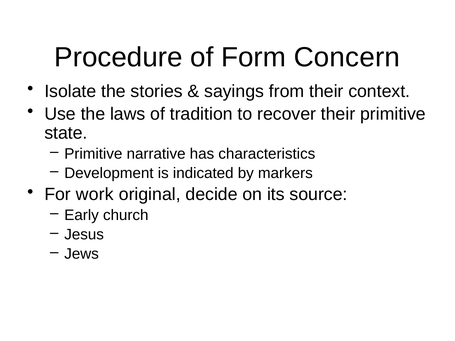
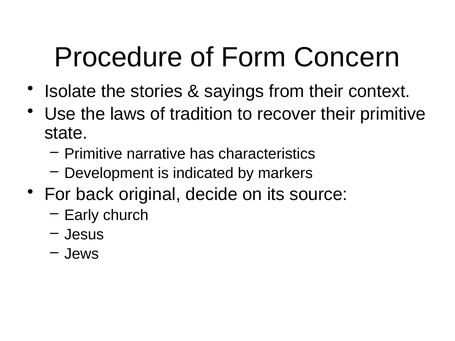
work: work -> back
